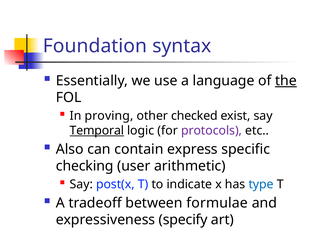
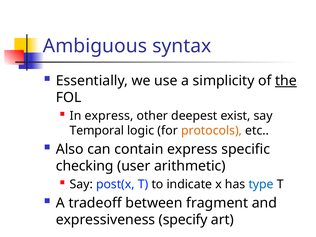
Foundation: Foundation -> Ambiguous
language: language -> simplicity
In proving: proving -> express
checked: checked -> deepest
Temporal underline: present -> none
protocols colour: purple -> orange
formulae: formulae -> fragment
